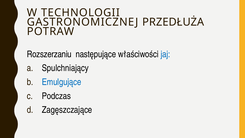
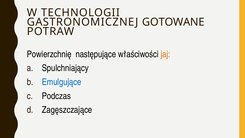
PRZEDŁUŻA: PRZEDŁUŻA -> GOTOWANE
Rozszerzaniu: Rozszerzaniu -> Powierzchnię
jaj colour: blue -> orange
